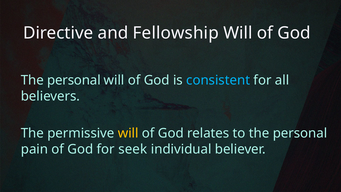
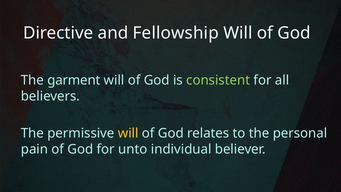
personal at (74, 80): personal -> garment
consistent colour: light blue -> light green
seek: seek -> unto
